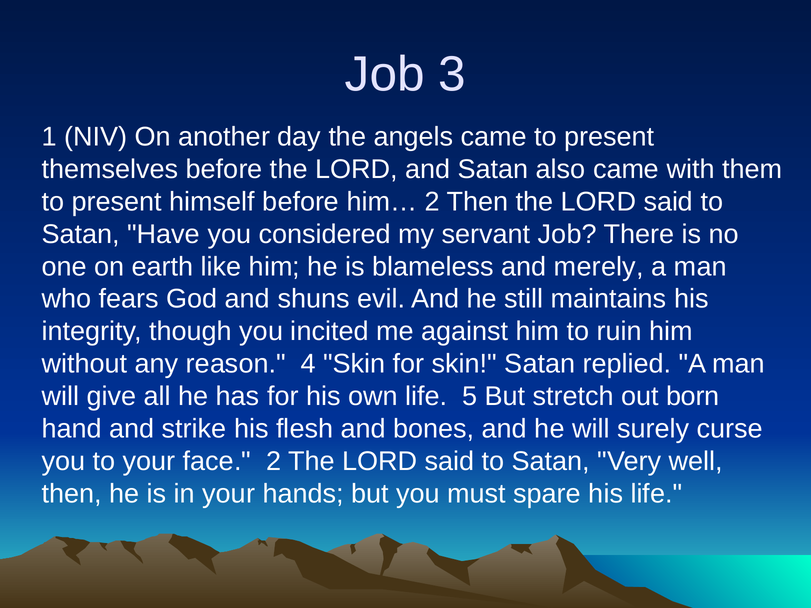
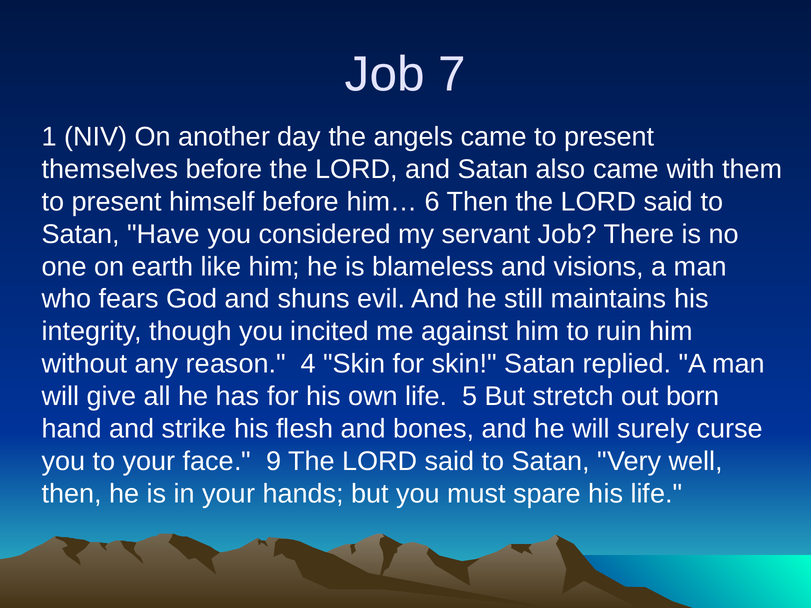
3: 3 -> 7
him… 2: 2 -> 6
merely: merely -> visions
face 2: 2 -> 9
